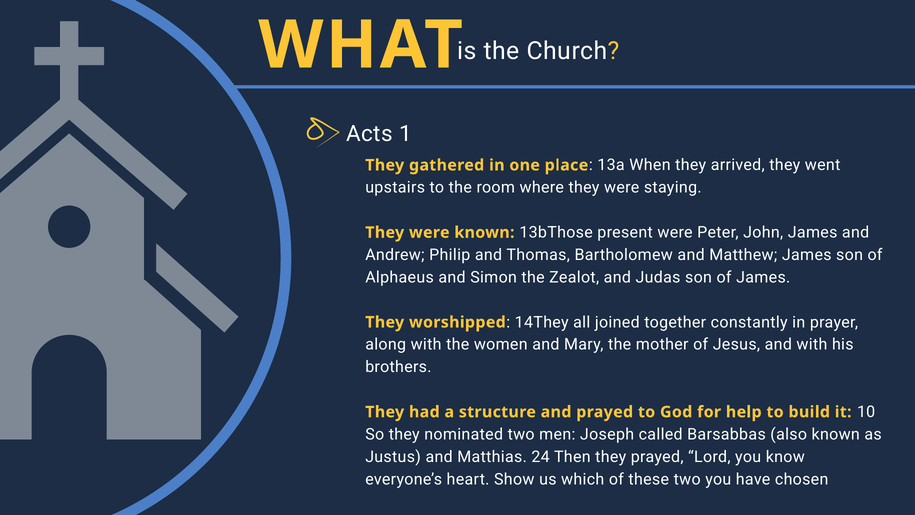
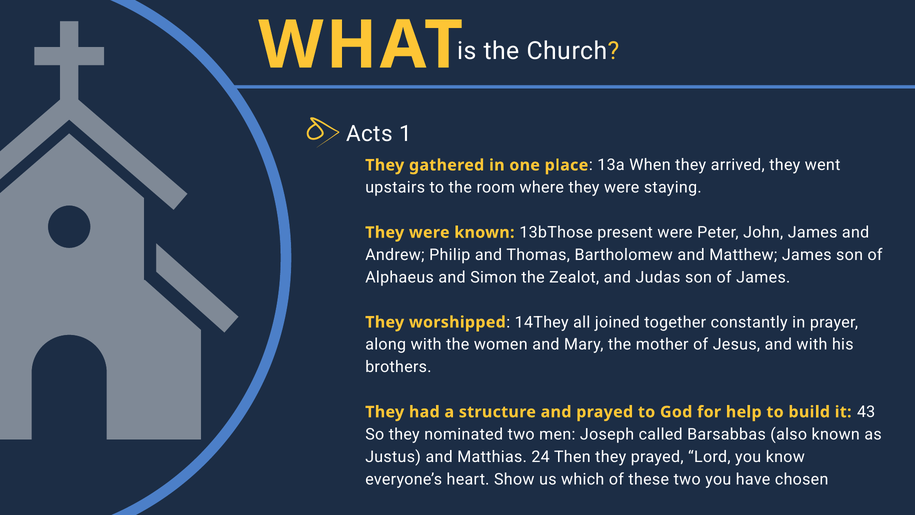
10: 10 -> 43
